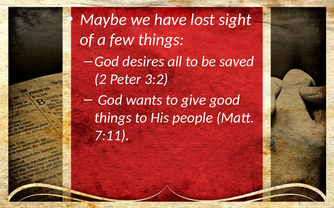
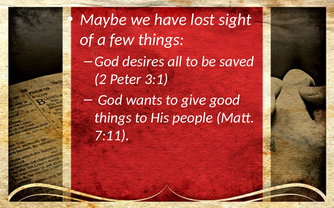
3:2: 3:2 -> 3:1
